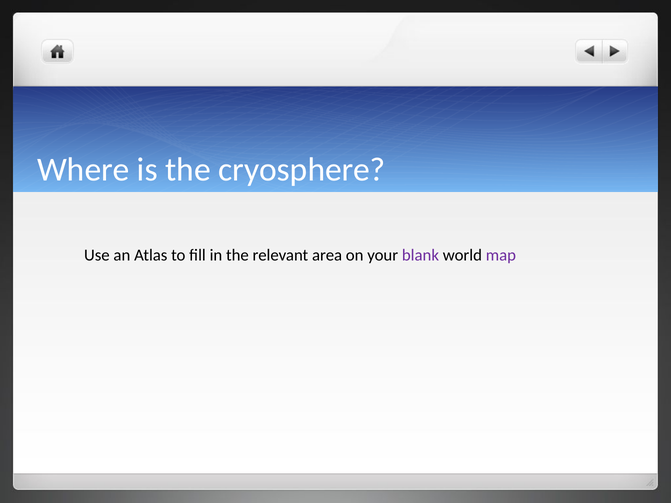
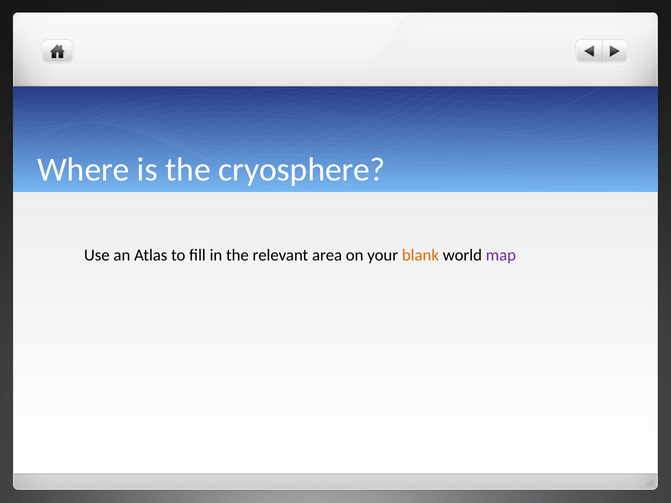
blank colour: purple -> orange
